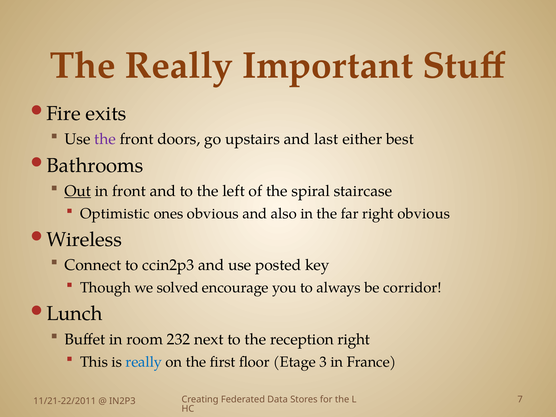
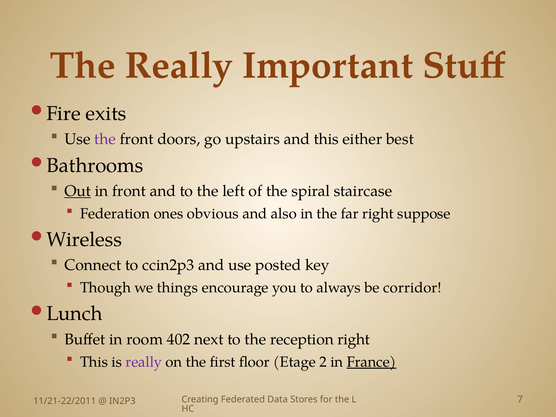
and last: last -> this
Optimistic: Optimistic -> Federation
right obvious: obvious -> suppose
solved: solved -> things
232: 232 -> 402
really at (144, 362) colour: blue -> purple
3: 3 -> 2
France underline: none -> present
